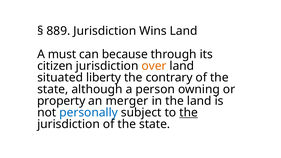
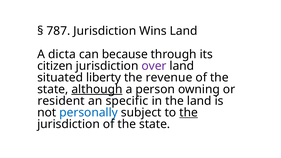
889: 889 -> 787
must: must -> dicta
over colour: orange -> purple
contrary: contrary -> revenue
although underline: none -> present
property: property -> resident
merger: merger -> specific
